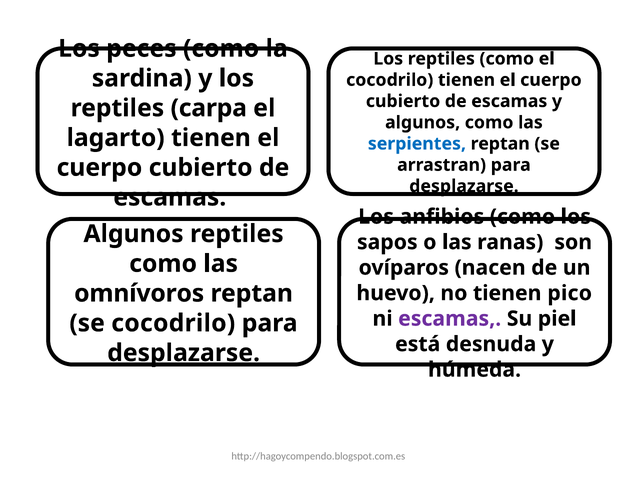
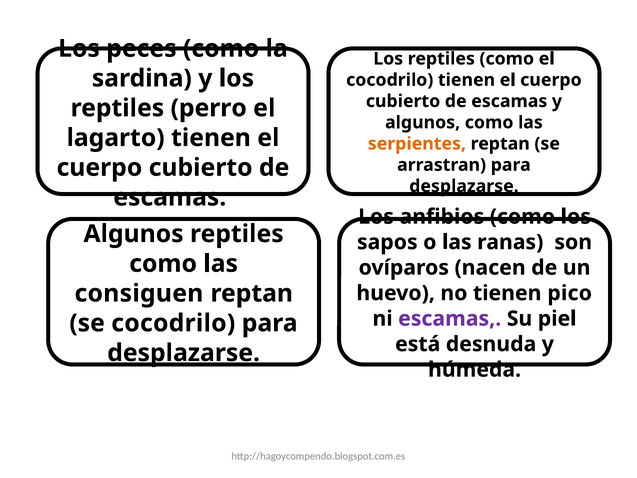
carpa: carpa -> perro
serpientes colour: blue -> orange
omnívoros: omnívoros -> consiguen
